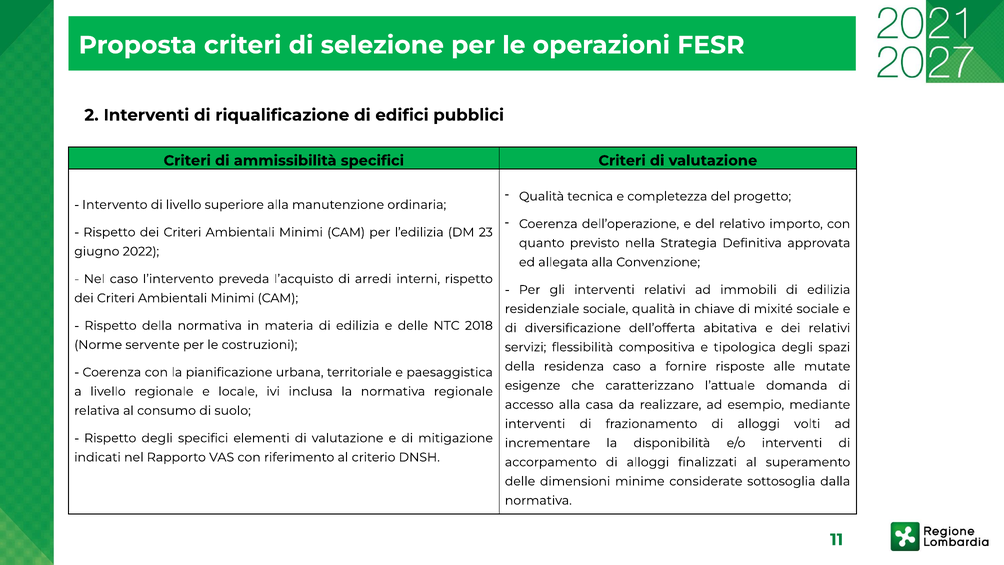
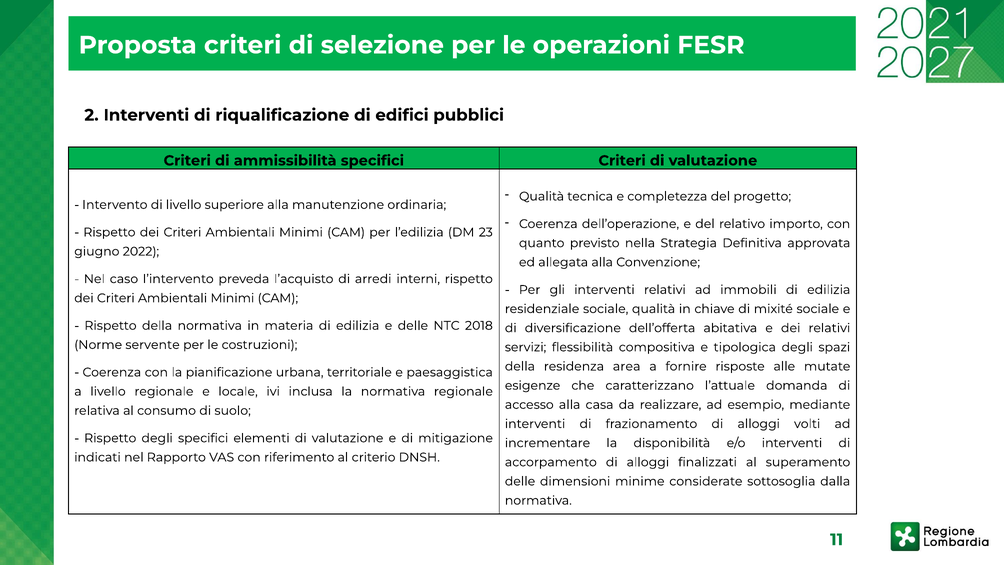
residenza caso: caso -> area
